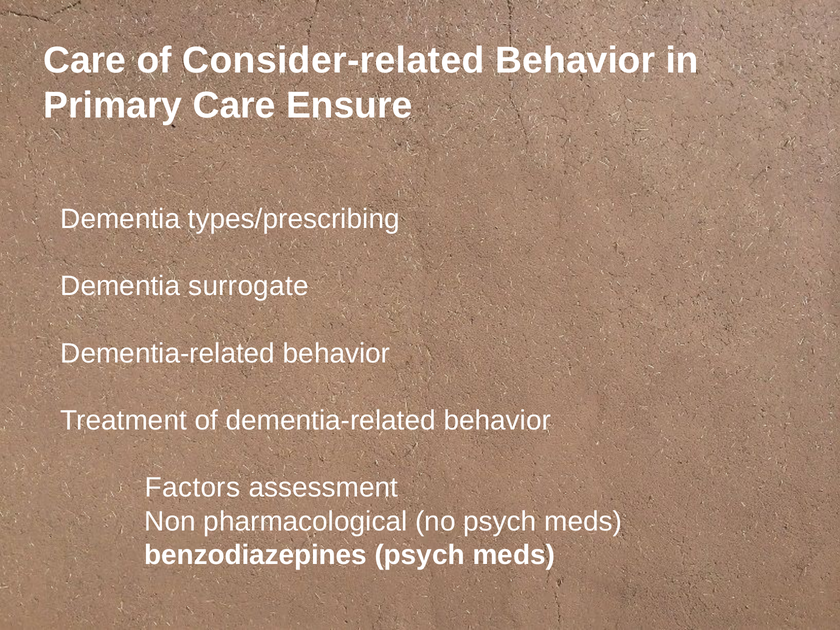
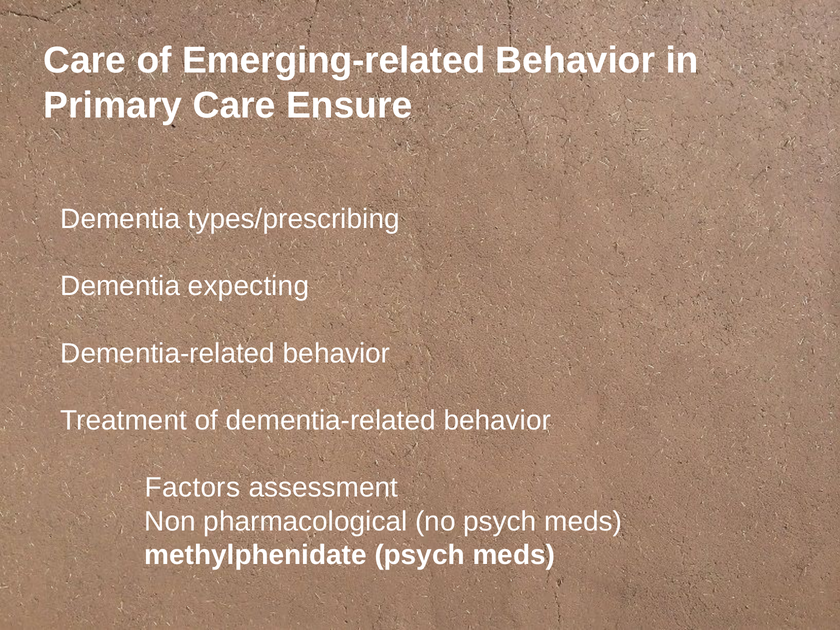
Consider-related: Consider-related -> Emerging-related
surrogate: surrogate -> expecting
benzodiazepines: benzodiazepines -> methylphenidate
